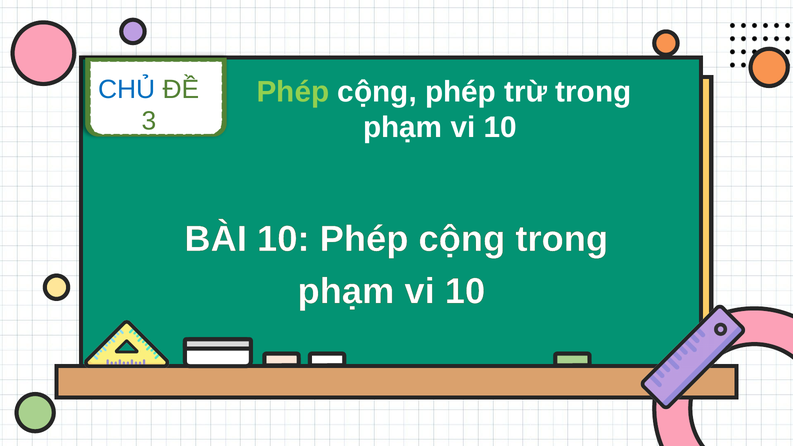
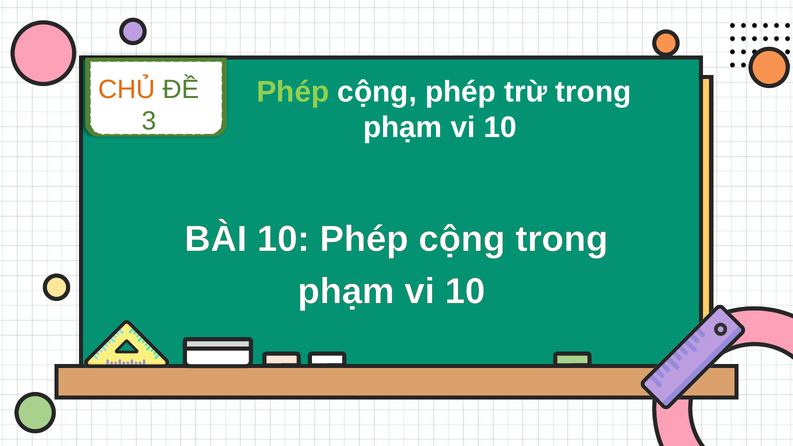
CHỦ colour: blue -> orange
